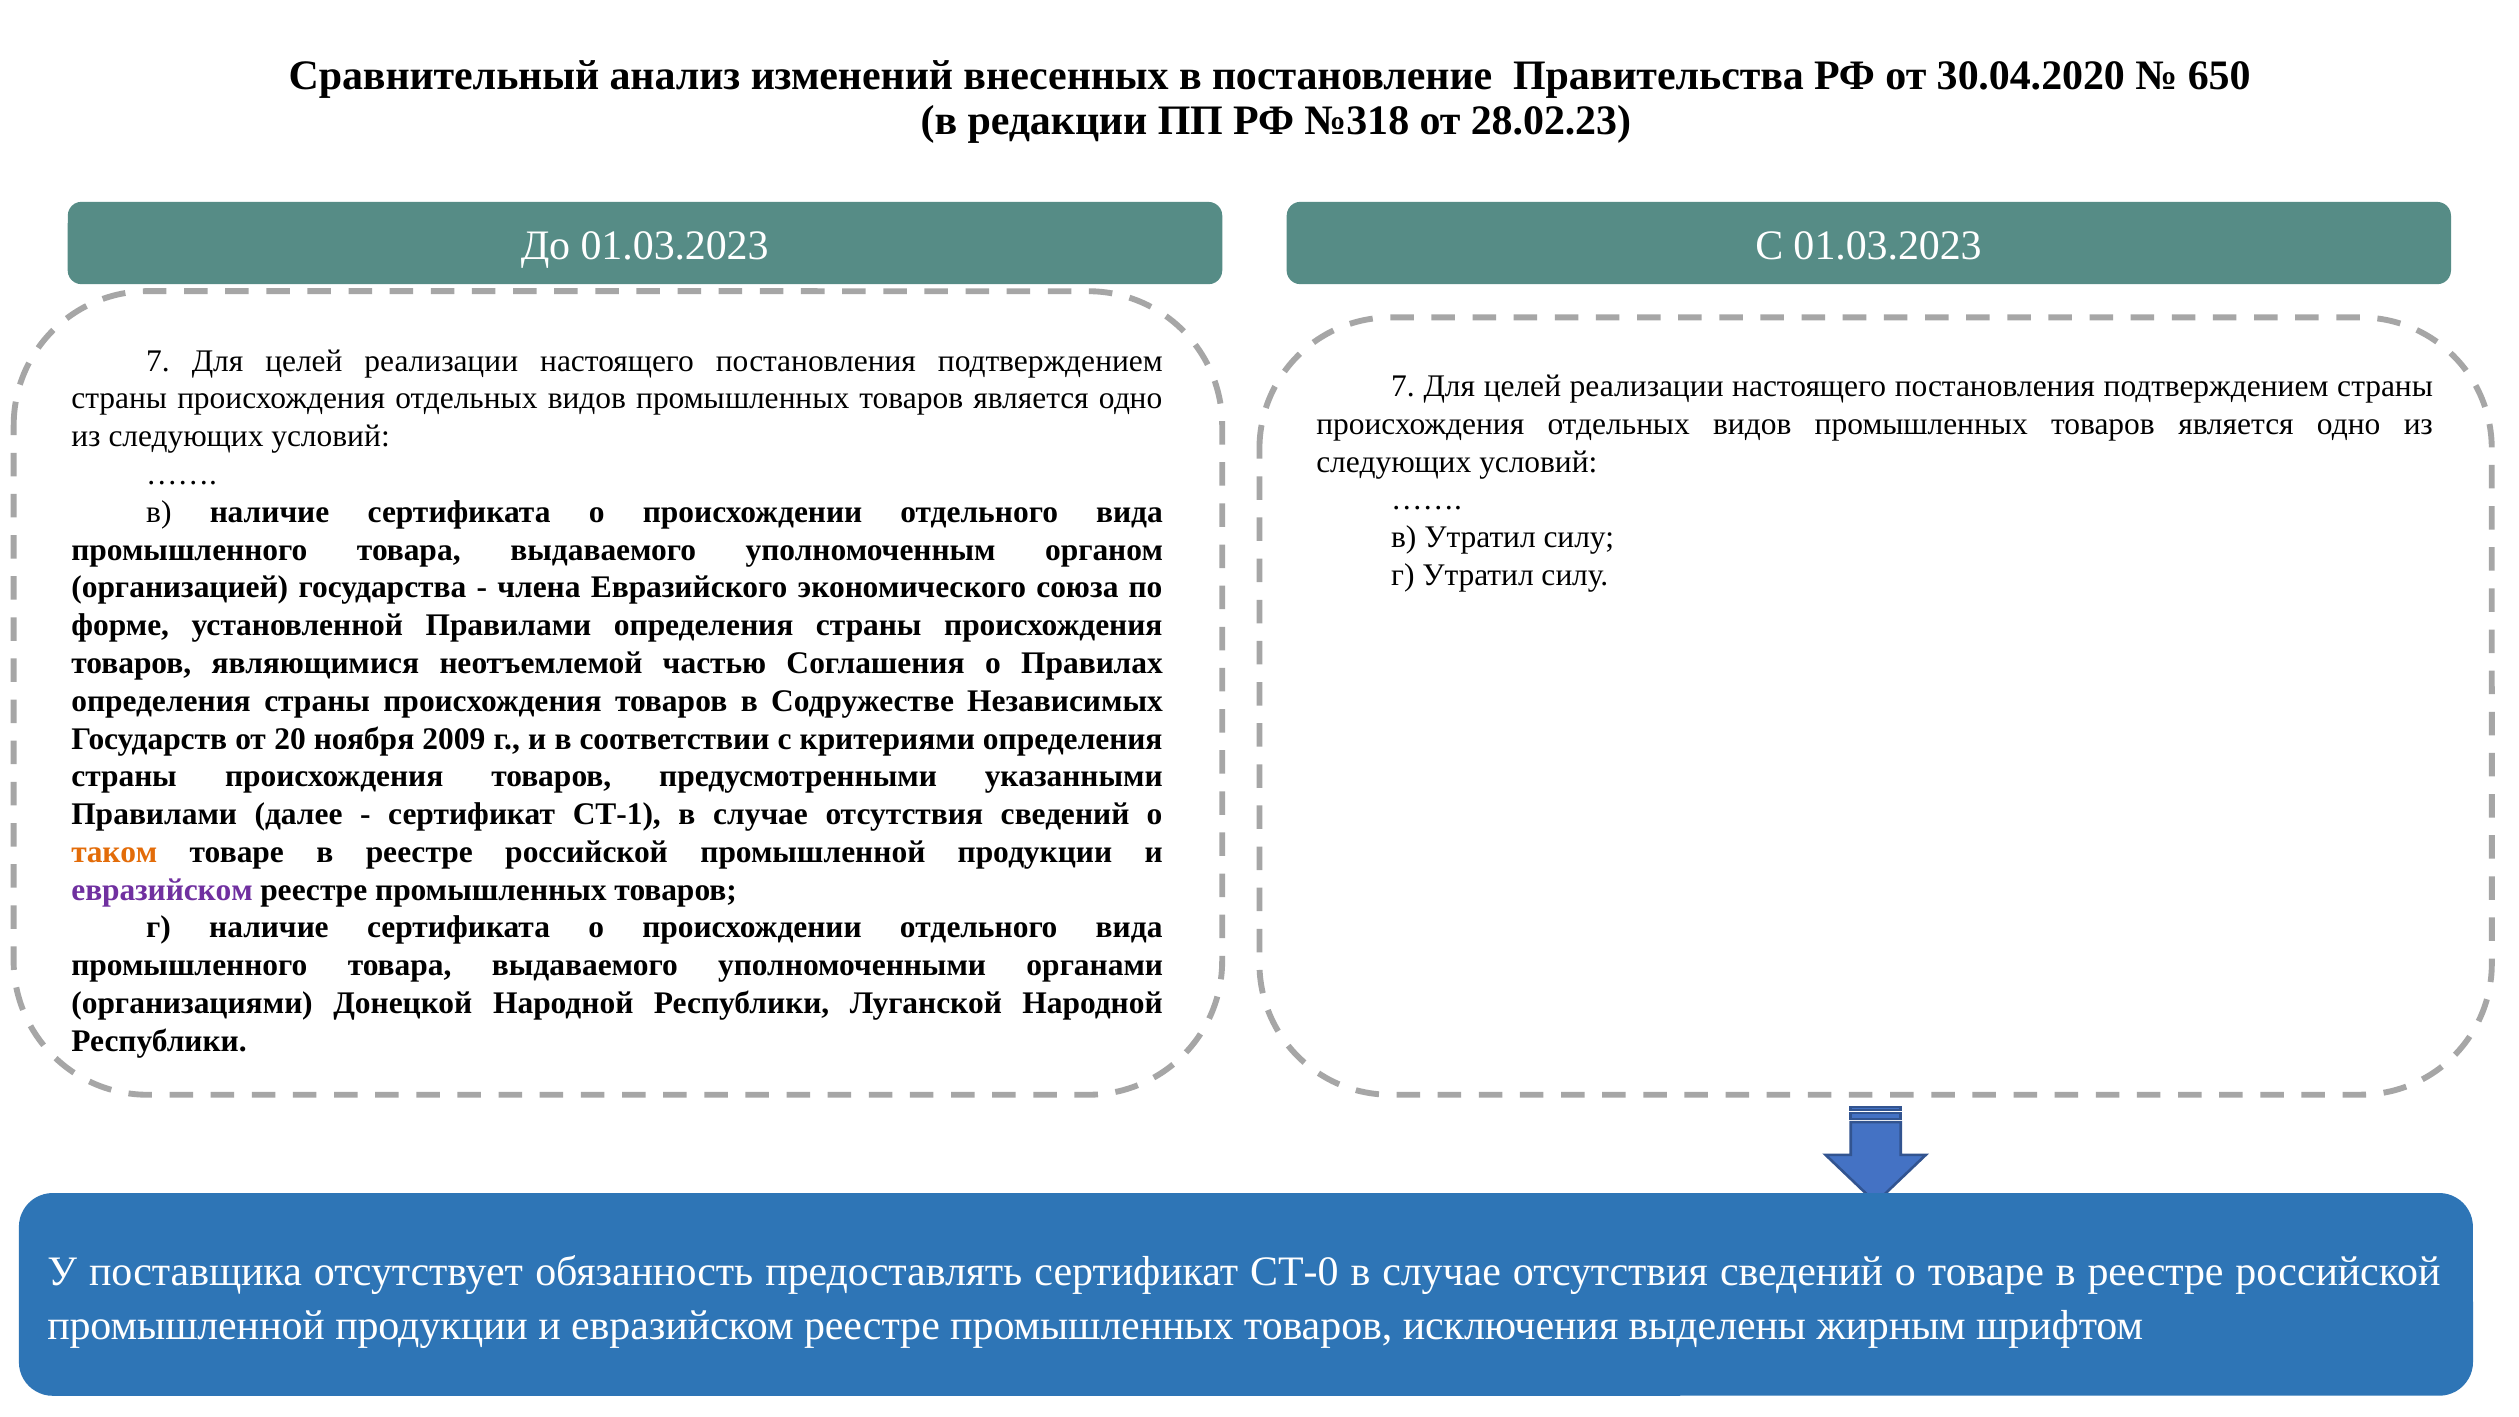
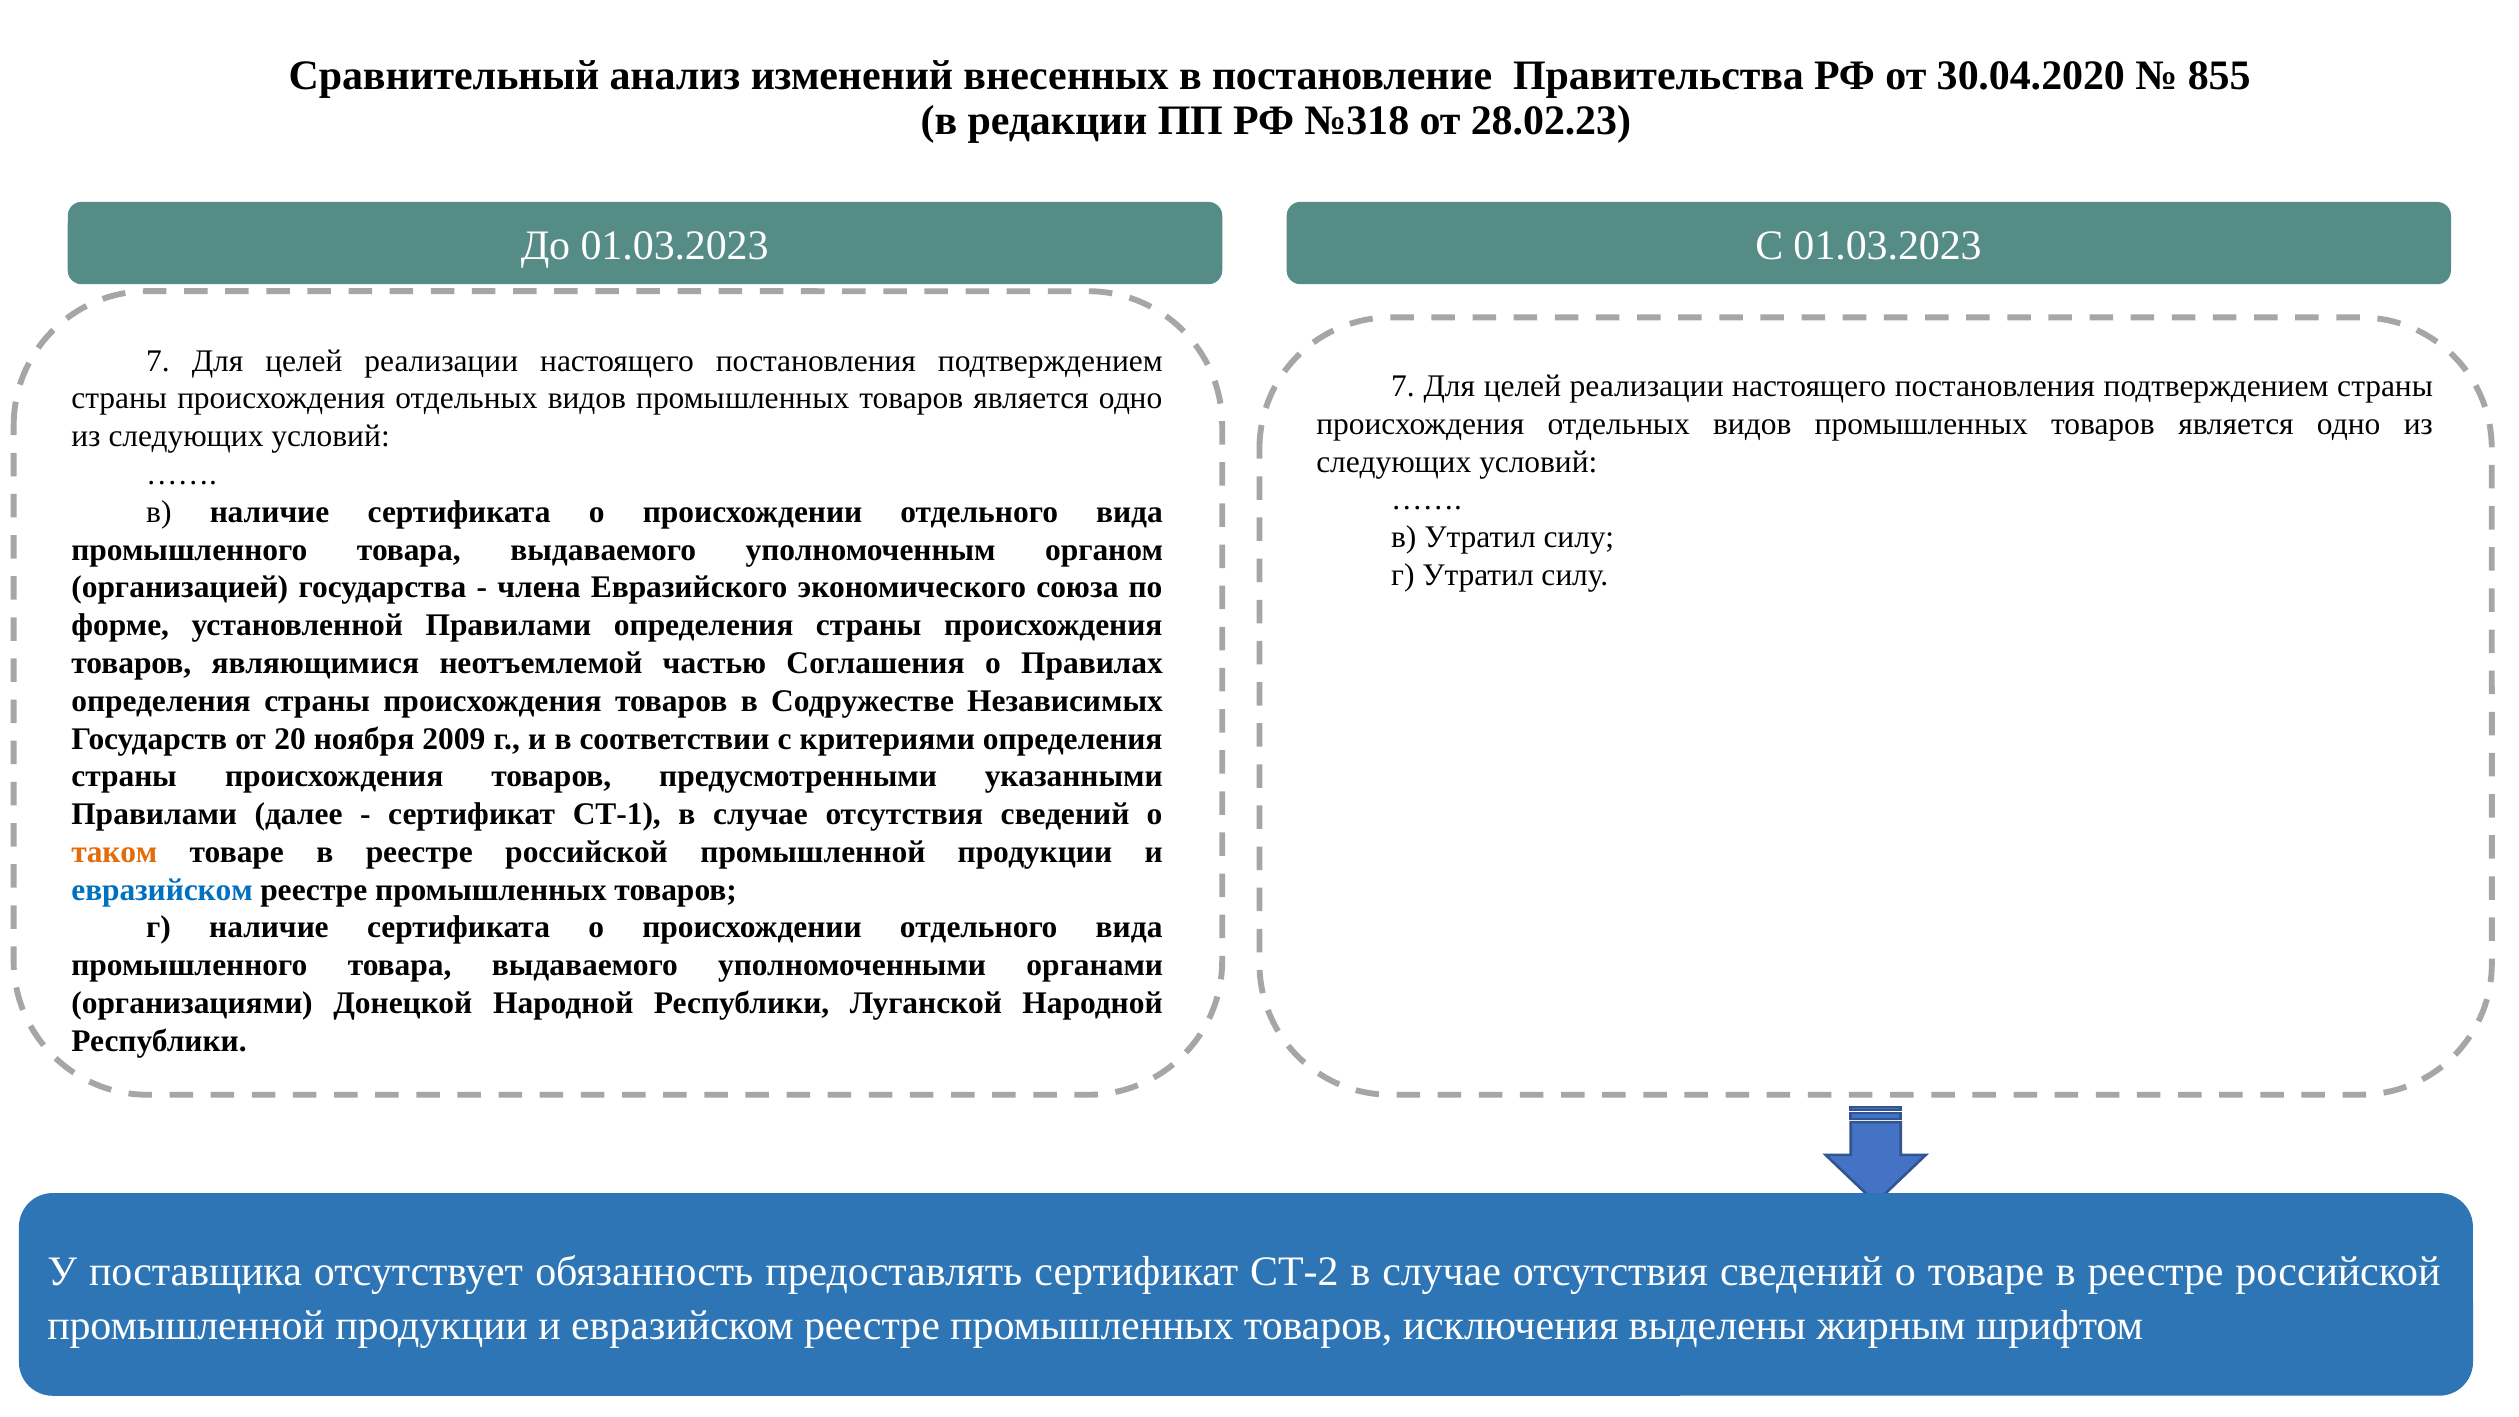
650: 650 -> 855
евразийском at (162, 890) colour: purple -> blue
СТ-0: СТ-0 -> СТ-2
